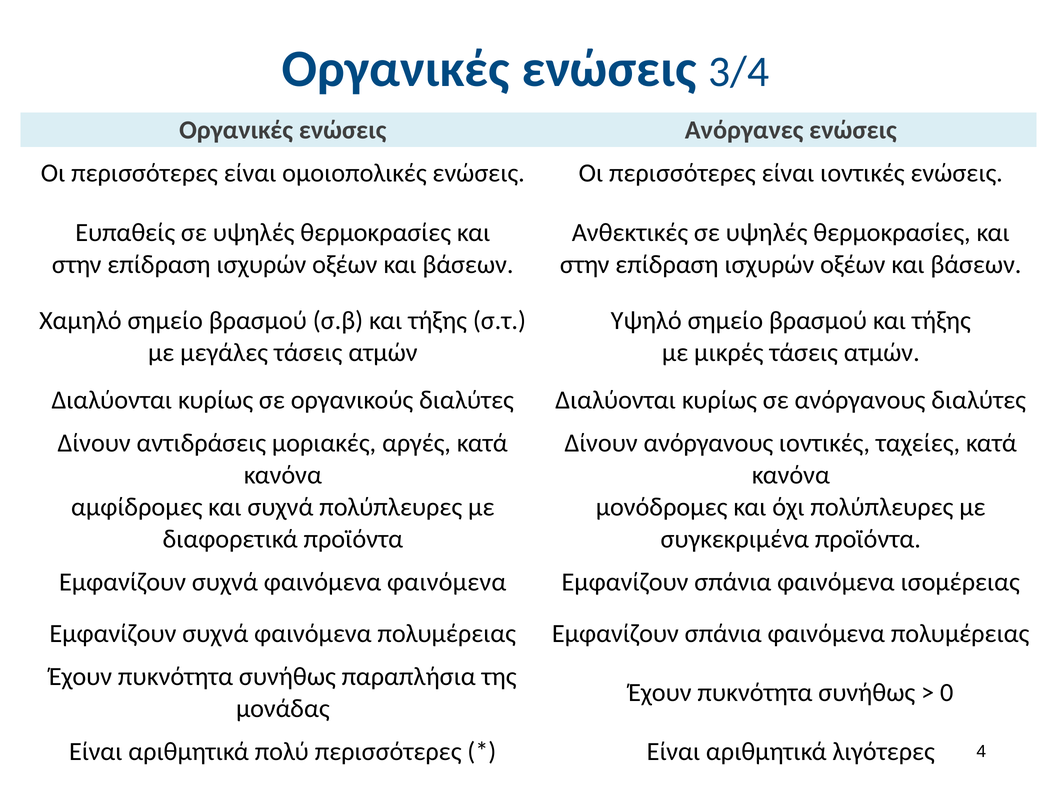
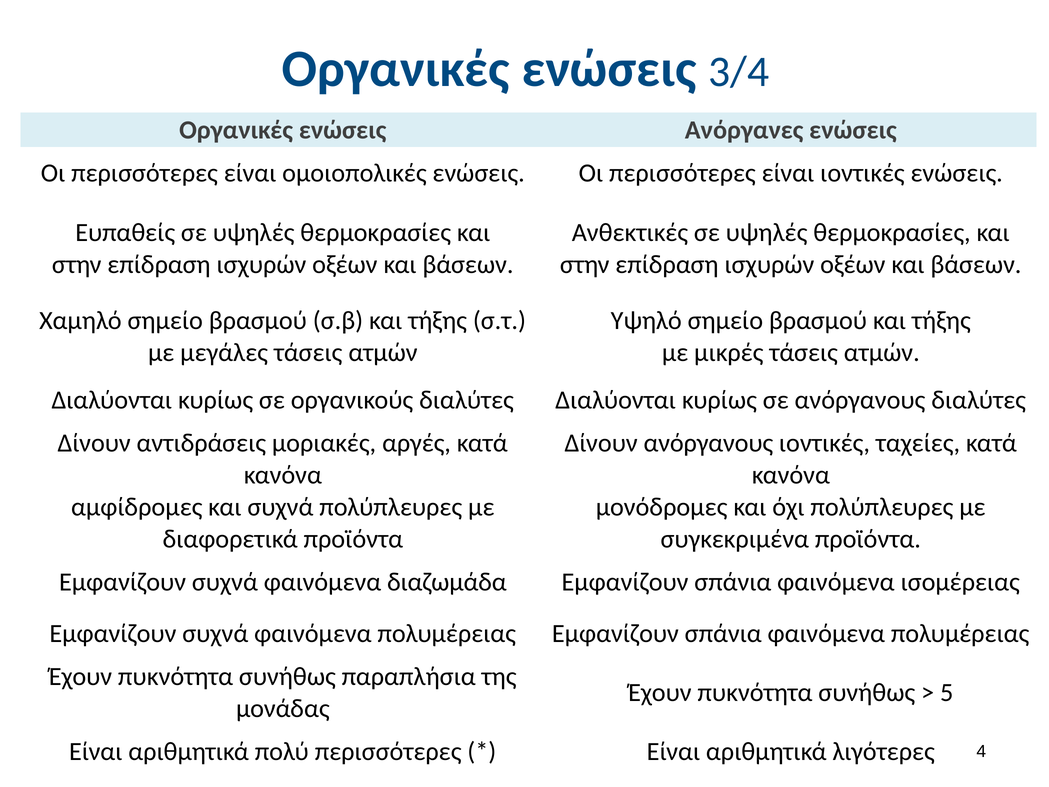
φαινόμενα φαινόμενα: φαινόμενα -> διαζωμάδα
0: 0 -> 5
